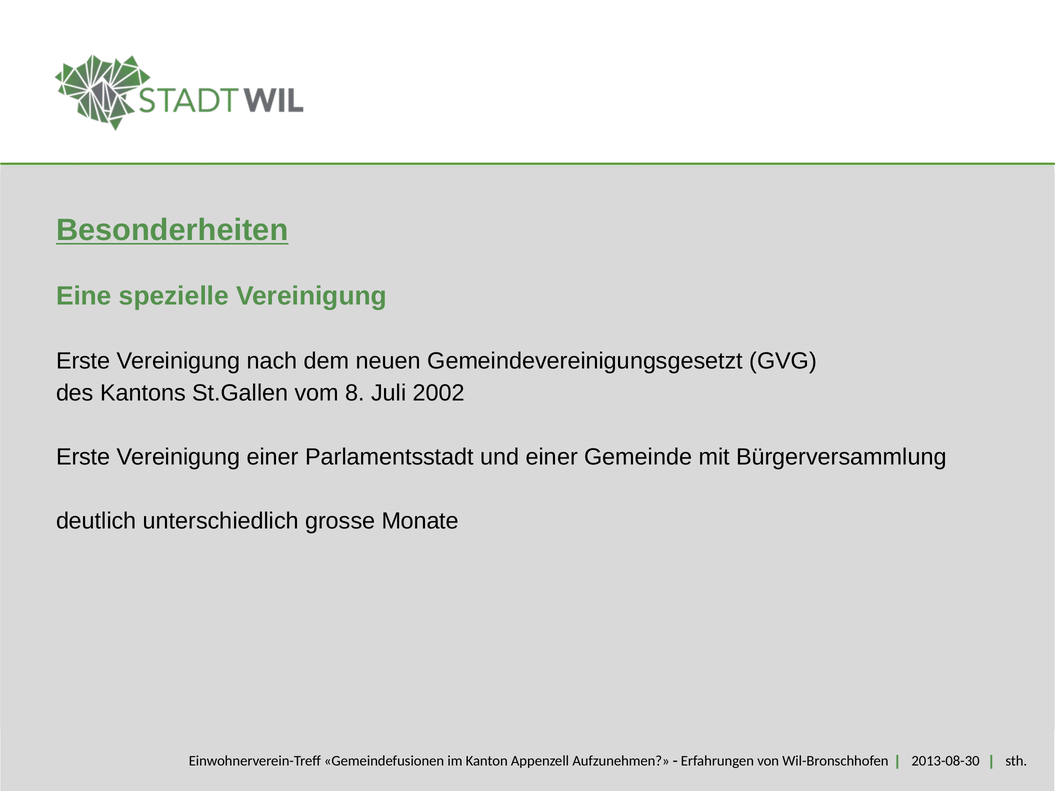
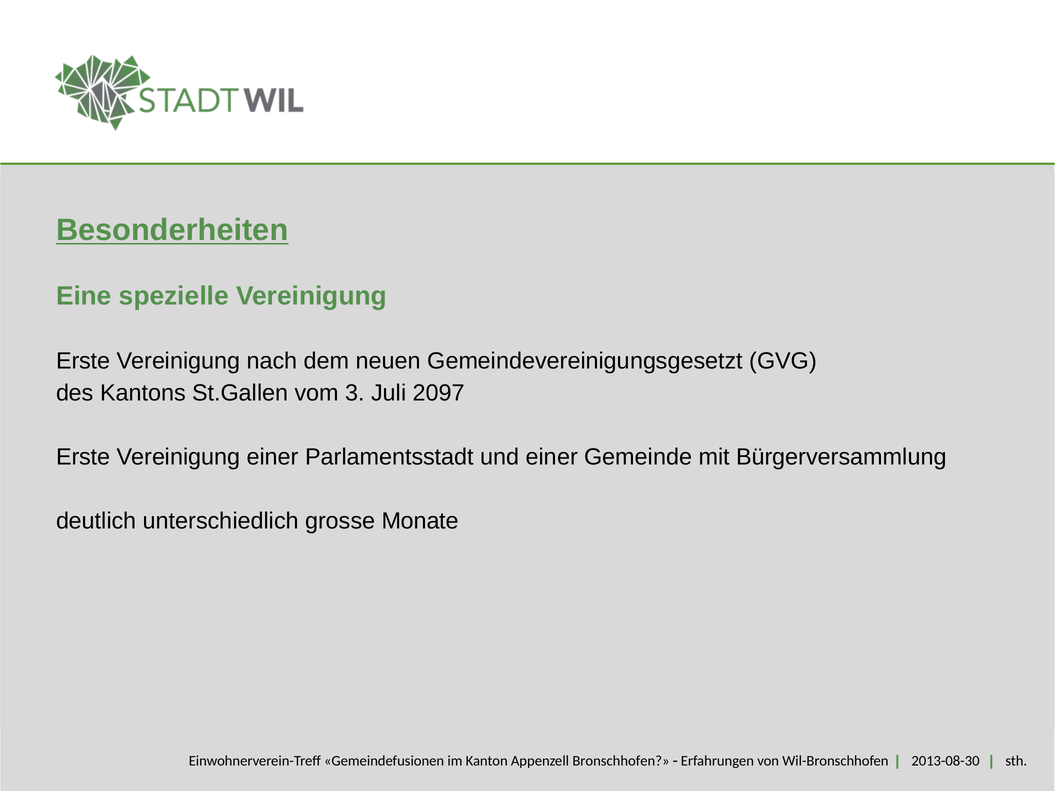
8: 8 -> 3
2002: 2002 -> 2097
Aufzunehmen: Aufzunehmen -> Bronschhofen
